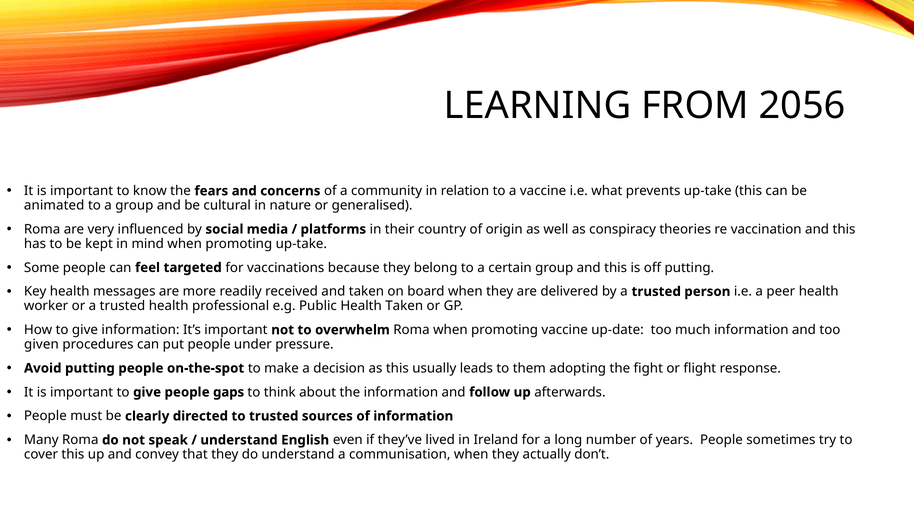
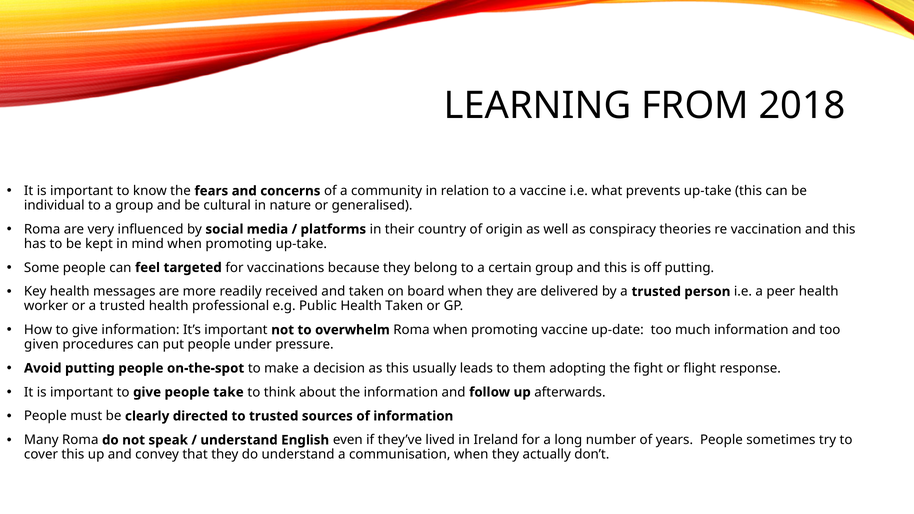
2056: 2056 -> 2018
animated: animated -> individual
gaps: gaps -> take
